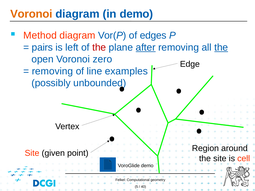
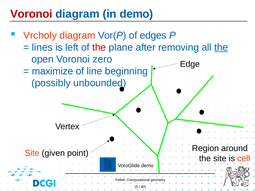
Voronoi at (31, 14) colour: orange -> red
Method: Method -> Vrcholy
pairs: pairs -> lines
after underline: present -> none
removing at (52, 71): removing -> maximize
examples: examples -> beginning
